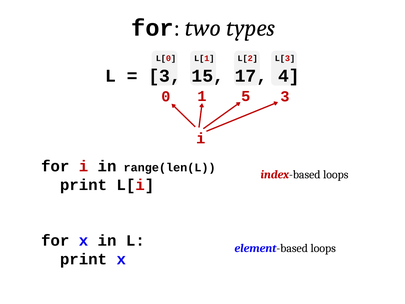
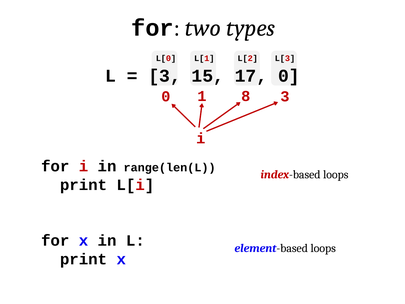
17 4: 4 -> 0
5: 5 -> 8
